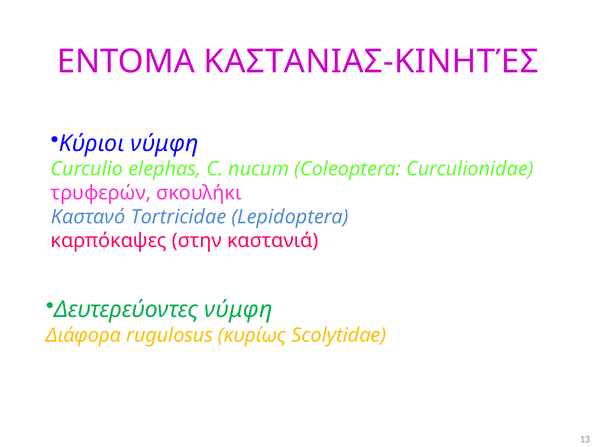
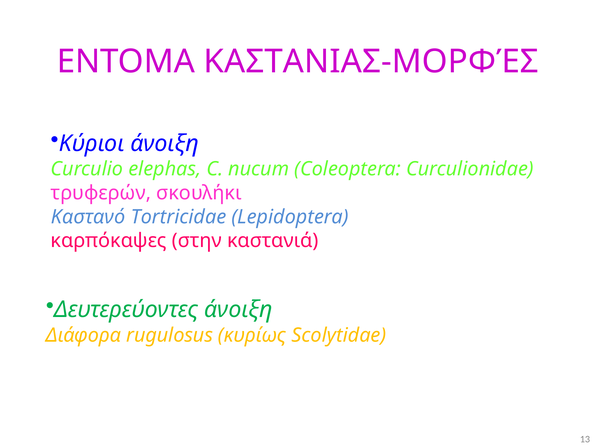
ΚΑΣΤΑΝΙΑΣ-ΚΙΝΗΤΈΣ: ΚΑΣΤΑΝΙΑΣ-ΚΙΝΗΤΈΣ -> ΚΑΣΤΑΝΙΑΣ-ΜΟΡΦΈΣ
Κύριοι νύμφη: νύμφη -> άνοιξη
Δευτερεύοντες νύμφη: νύμφη -> άνοιξη
